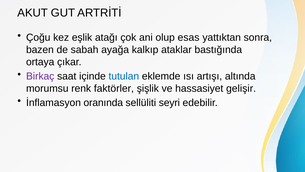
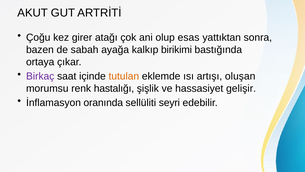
eşlik: eşlik -> girer
ataklar: ataklar -> birikimi
tutulan colour: blue -> orange
altında: altında -> oluşan
faktörler: faktörler -> hastalığı
